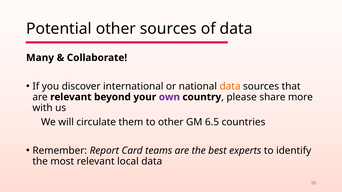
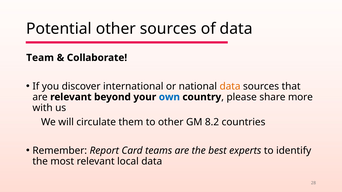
Many: Many -> Team
own colour: purple -> blue
6.5: 6.5 -> 8.2
